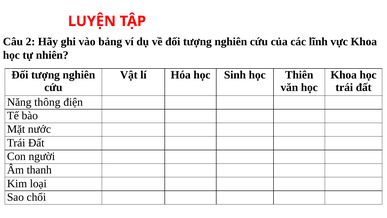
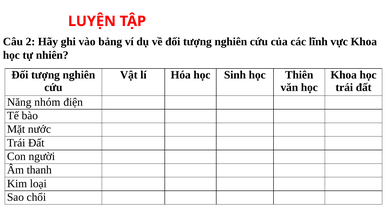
thông: thông -> nhóm
